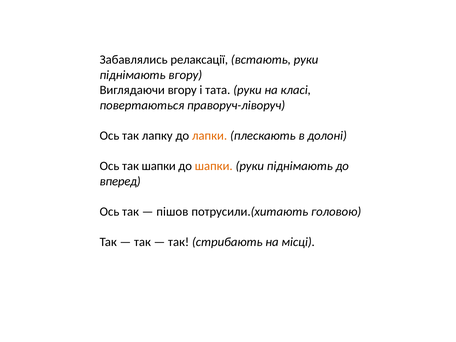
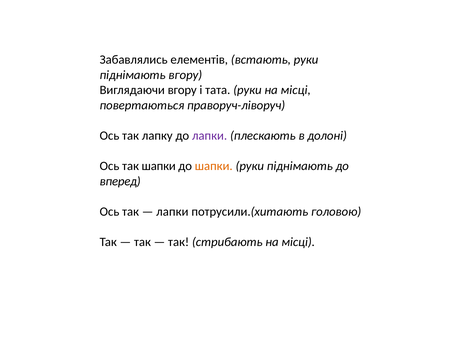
релаксації: релаксації -> елементів
руки на класі: класі -> місці
лапки at (210, 136) colour: orange -> purple
пішов at (172, 212): пішов -> лапки
